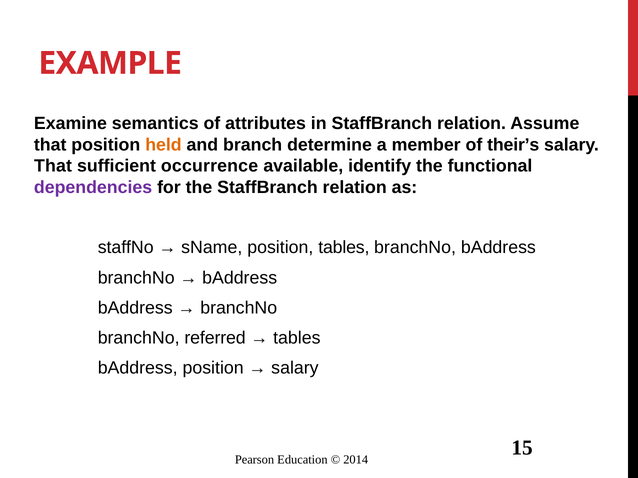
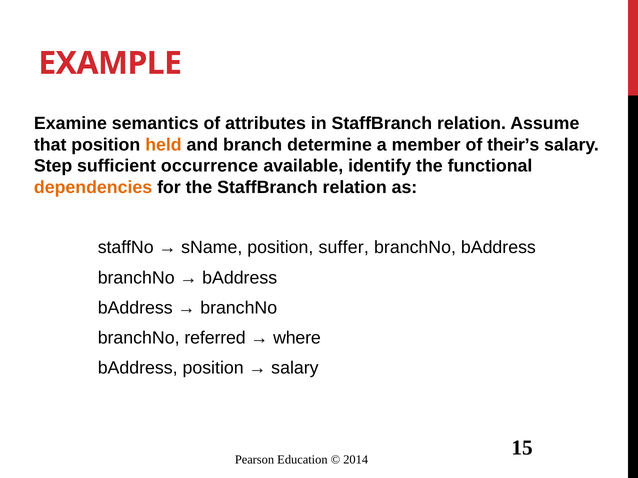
That at (53, 166): That -> Step
dependencies colour: purple -> orange
position tables: tables -> suffer
tables at (297, 338): tables -> where
